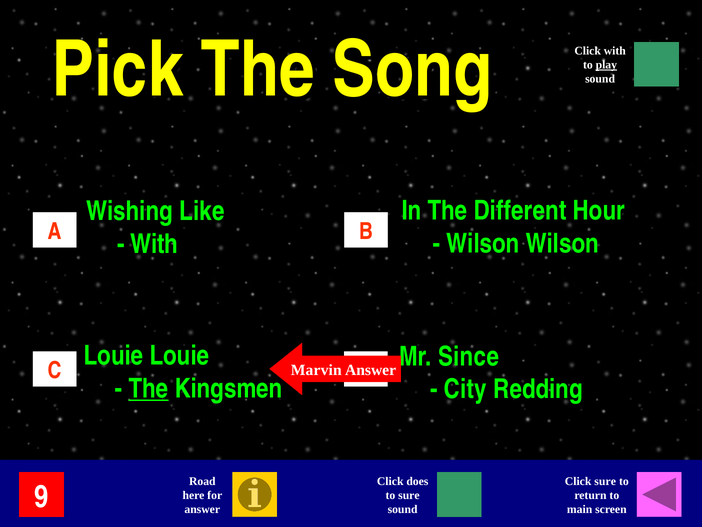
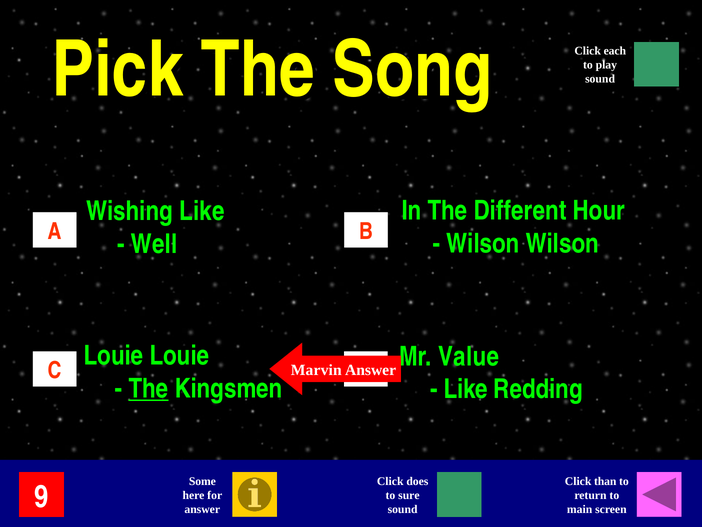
Click with: with -> each
play underline: present -> none
With at (154, 244): With -> Well
Since: Since -> Value
City at (465, 389): City -> Like
Road: Road -> Some
Click sure: sure -> than
